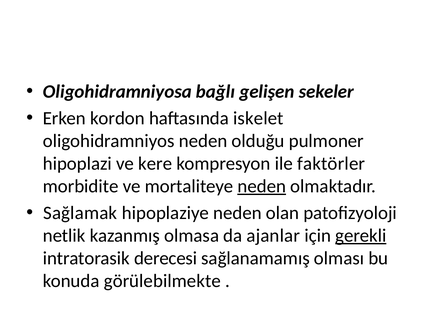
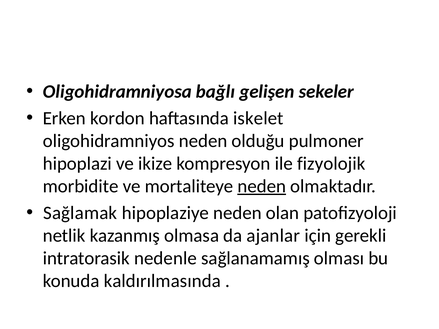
kere: kere -> ikize
faktörler: faktörler -> fizyolojik
gerekli underline: present -> none
derecesi: derecesi -> nedenle
görülebilmekte: görülebilmekte -> kaldırılmasında
